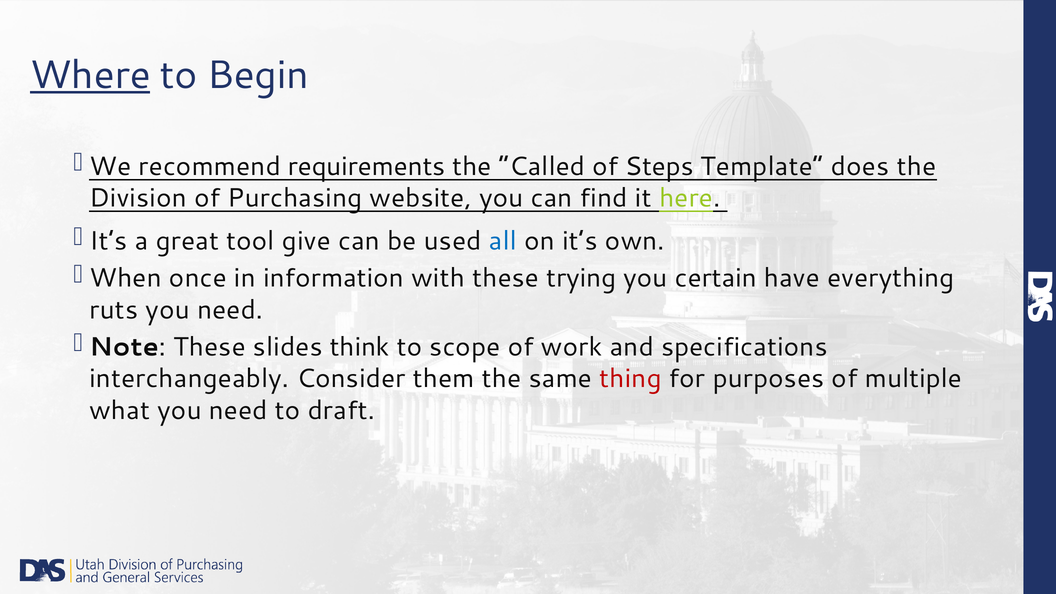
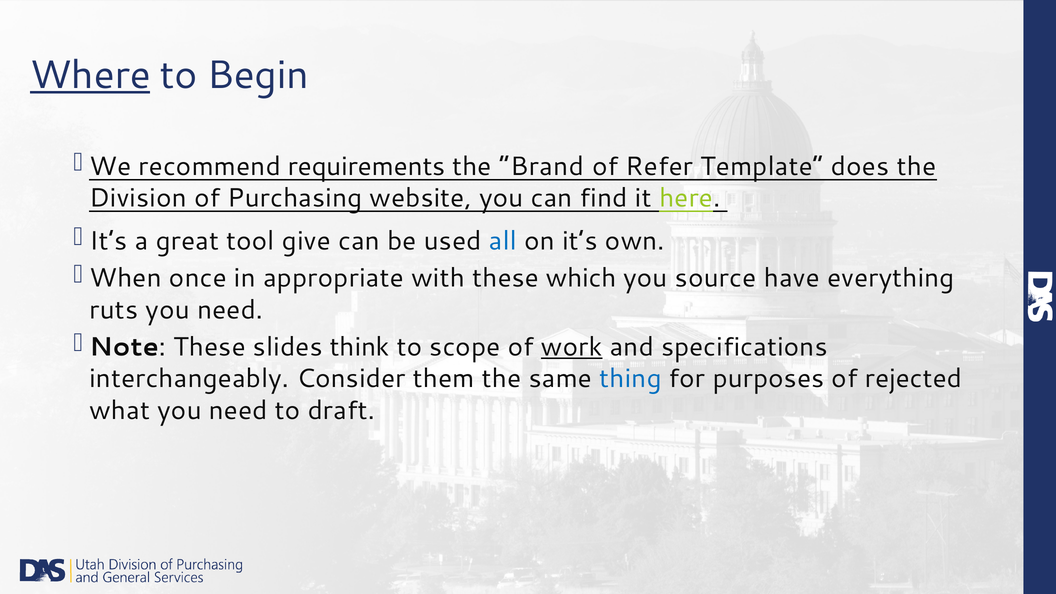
Called: Called -> Brand
Steps: Steps -> Refer
information: information -> appropriate
trying: trying -> which
certain: certain -> source
work underline: none -> present
thing colour: red -> blue
multiple: multiple -> rejected
